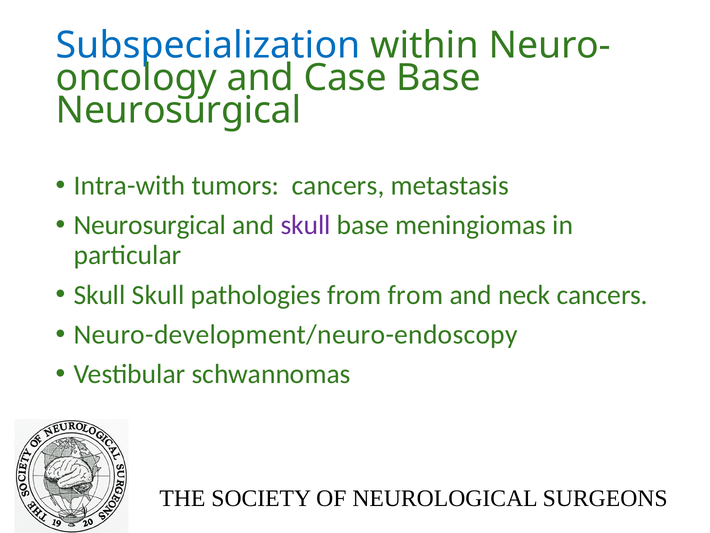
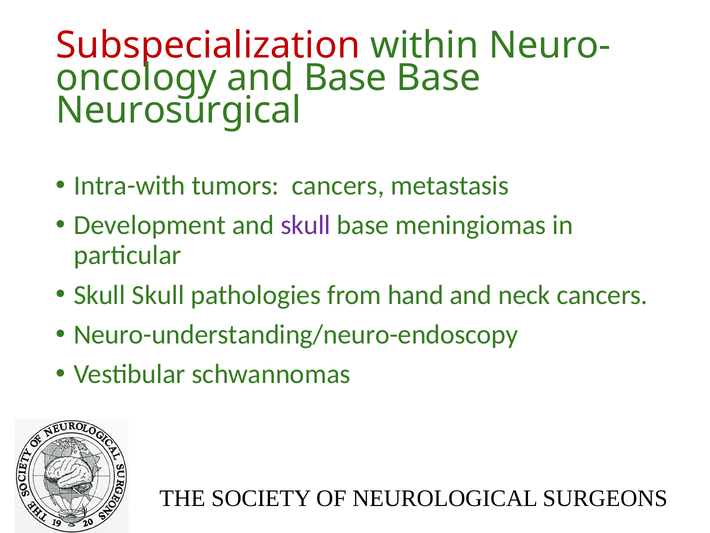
Subspecialization colour: blue -> red
and Case: Case -> Base
Neurosurgical at (150, 225): Neurosurgical -> Development
from from: from -> hand
Neuro-development/neuro-endoscopy: Neuro-development/neuro-endoscopy -> Neuro-understanding/neuro-endoscopy
